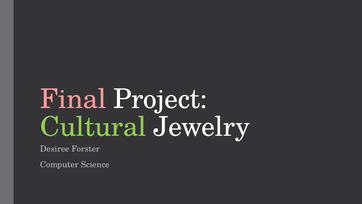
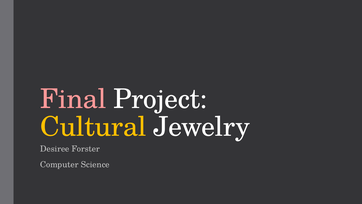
Cultural colour: light green -> yellow
